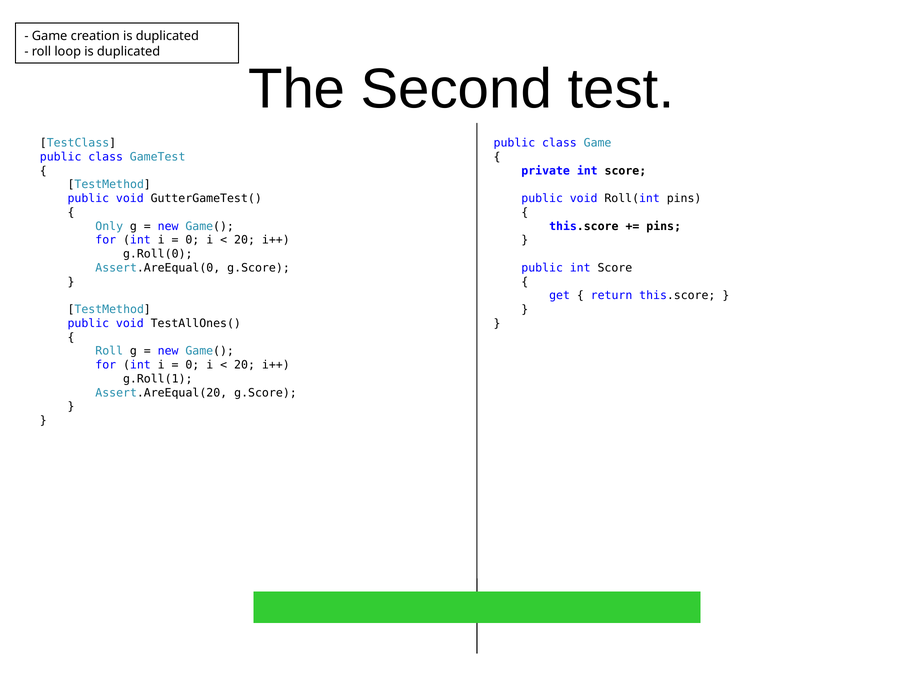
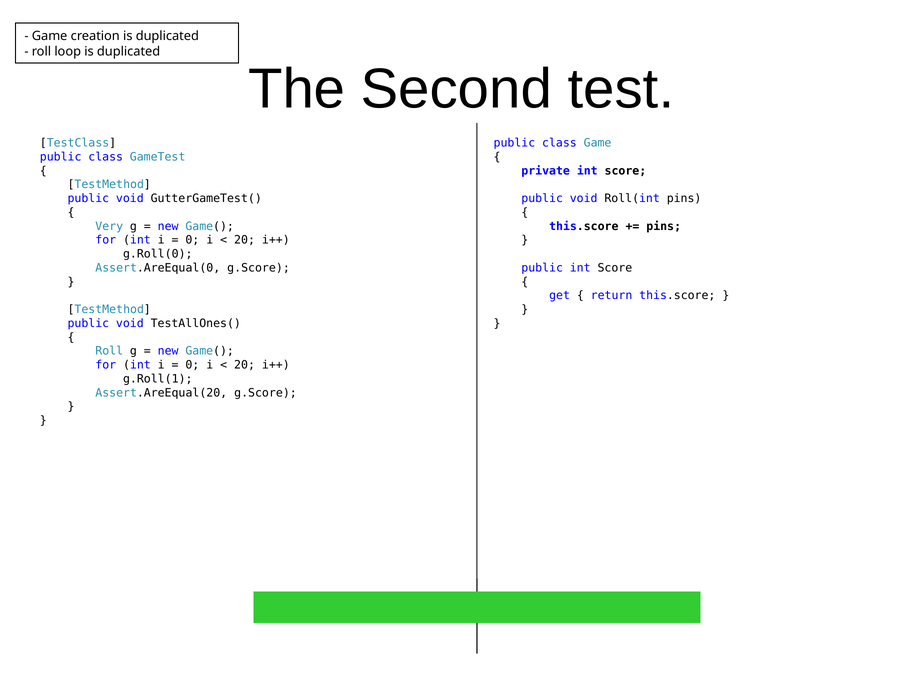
Only: Only -> Very
